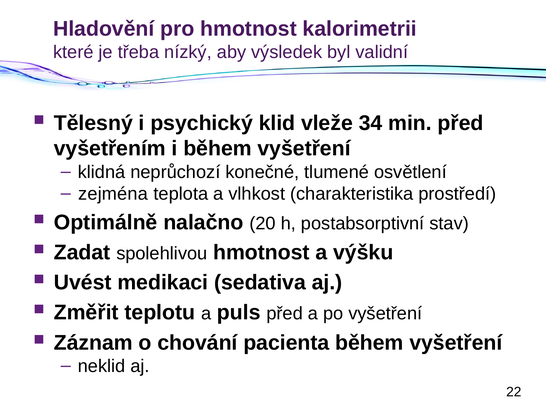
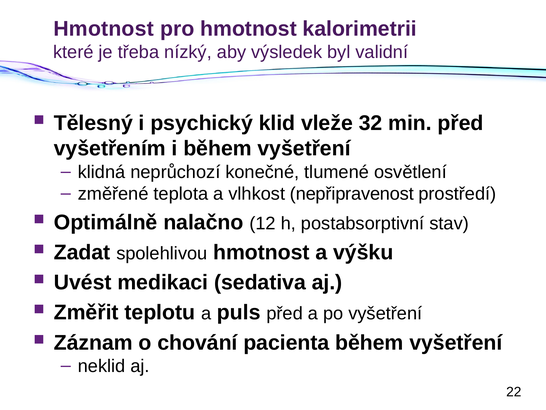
Hladovění at (104, 29): Hladovění -> Hmotnost
34: 34 -> 32
zejména: zejména -> změřené
charakteristika: charakteristika -> nepřipravenost
20: 20 -> 12
